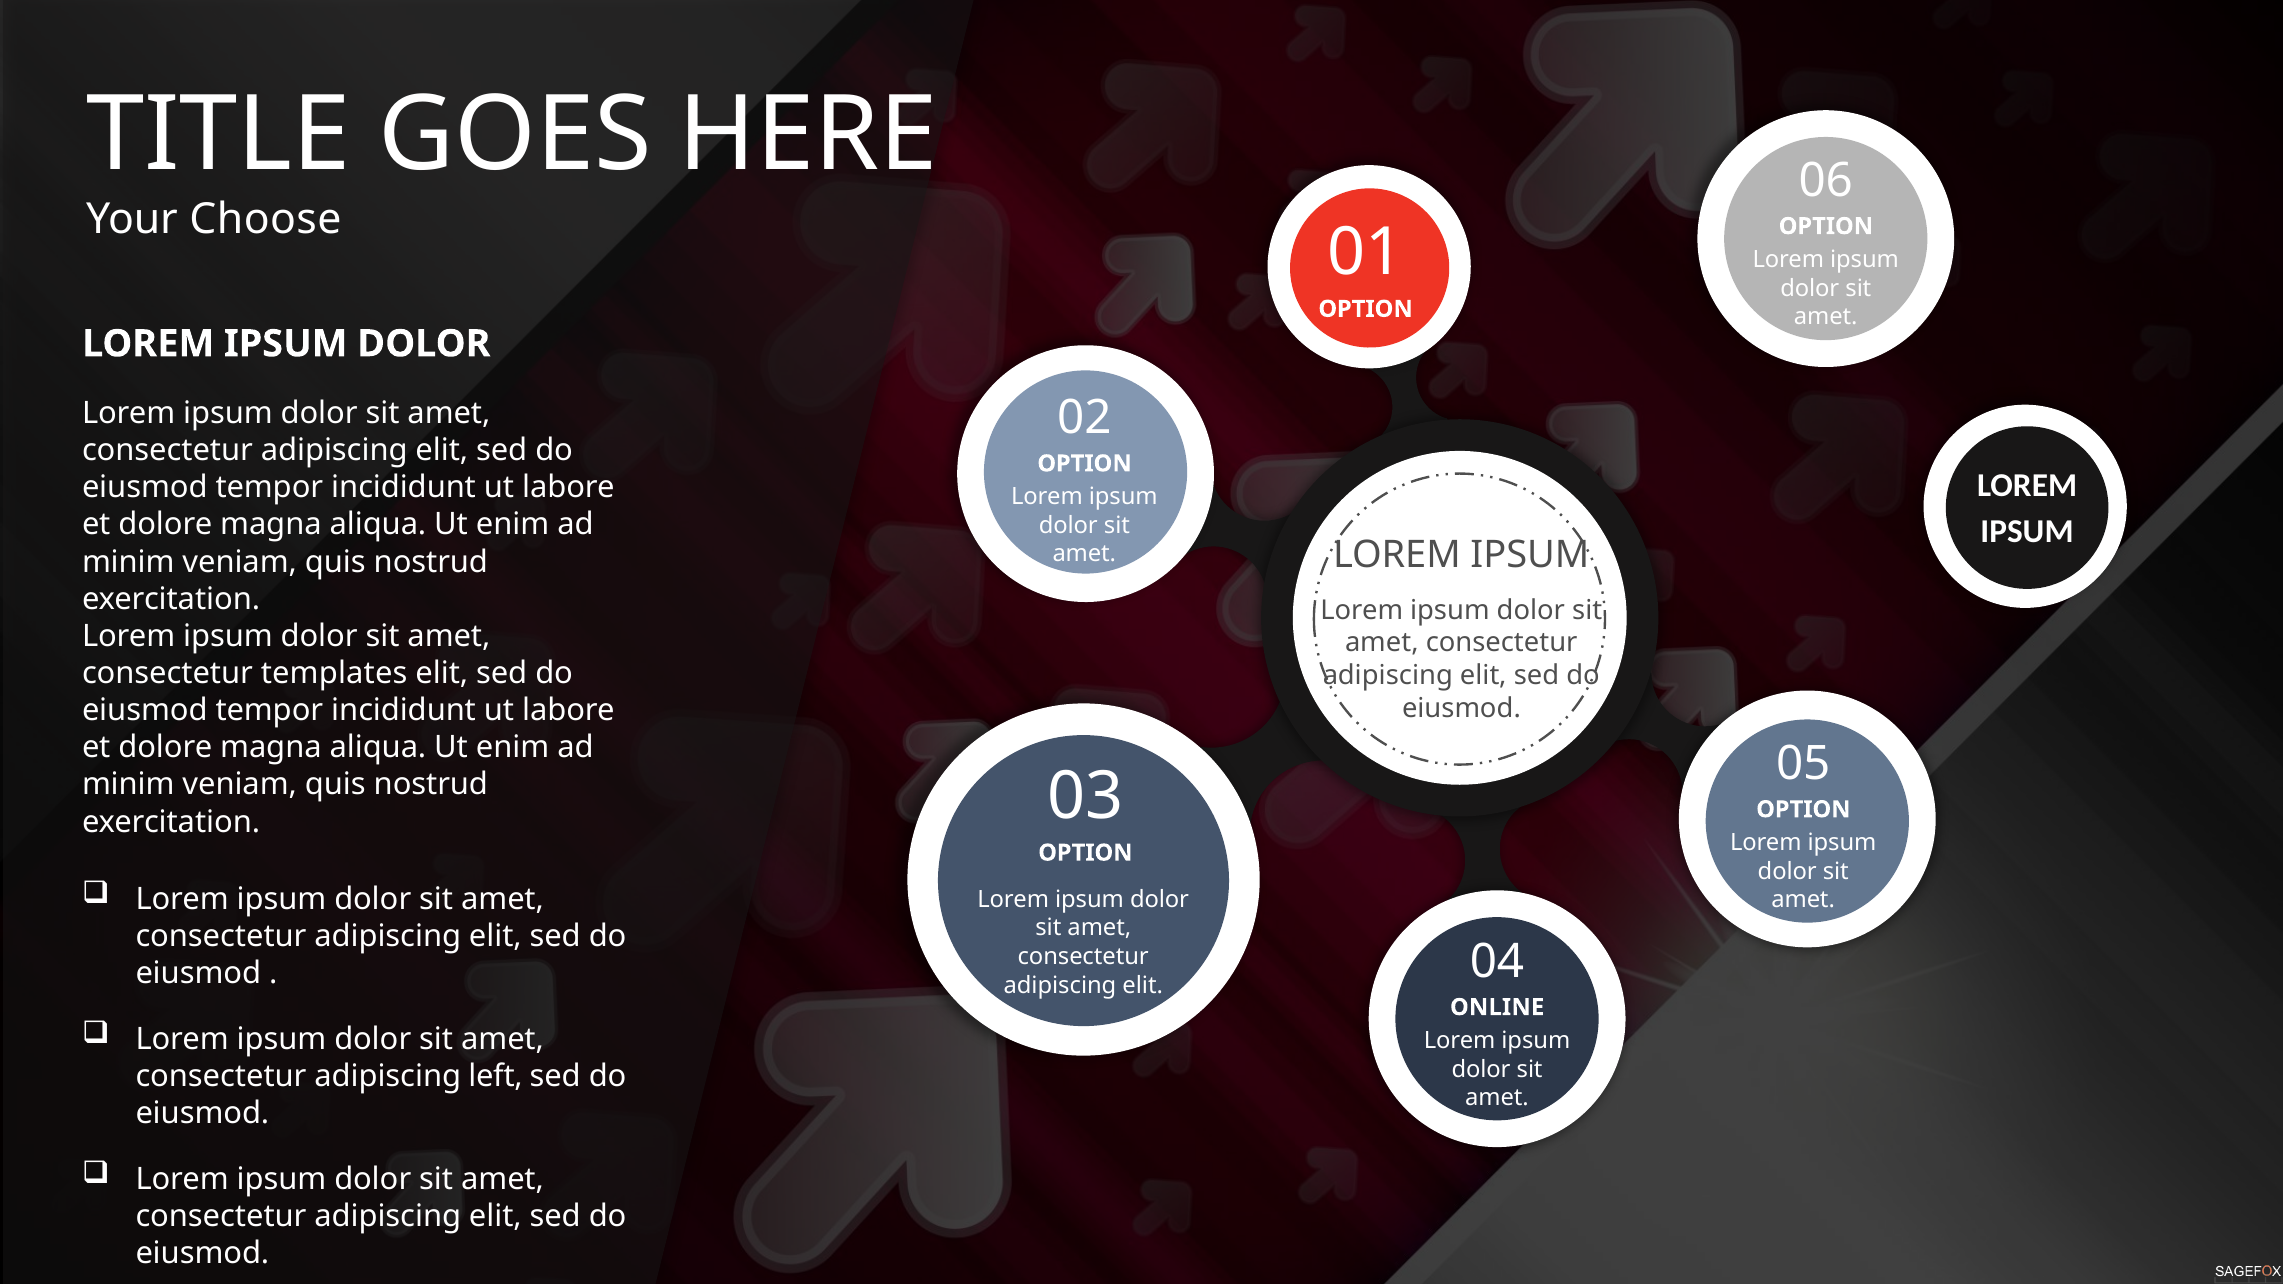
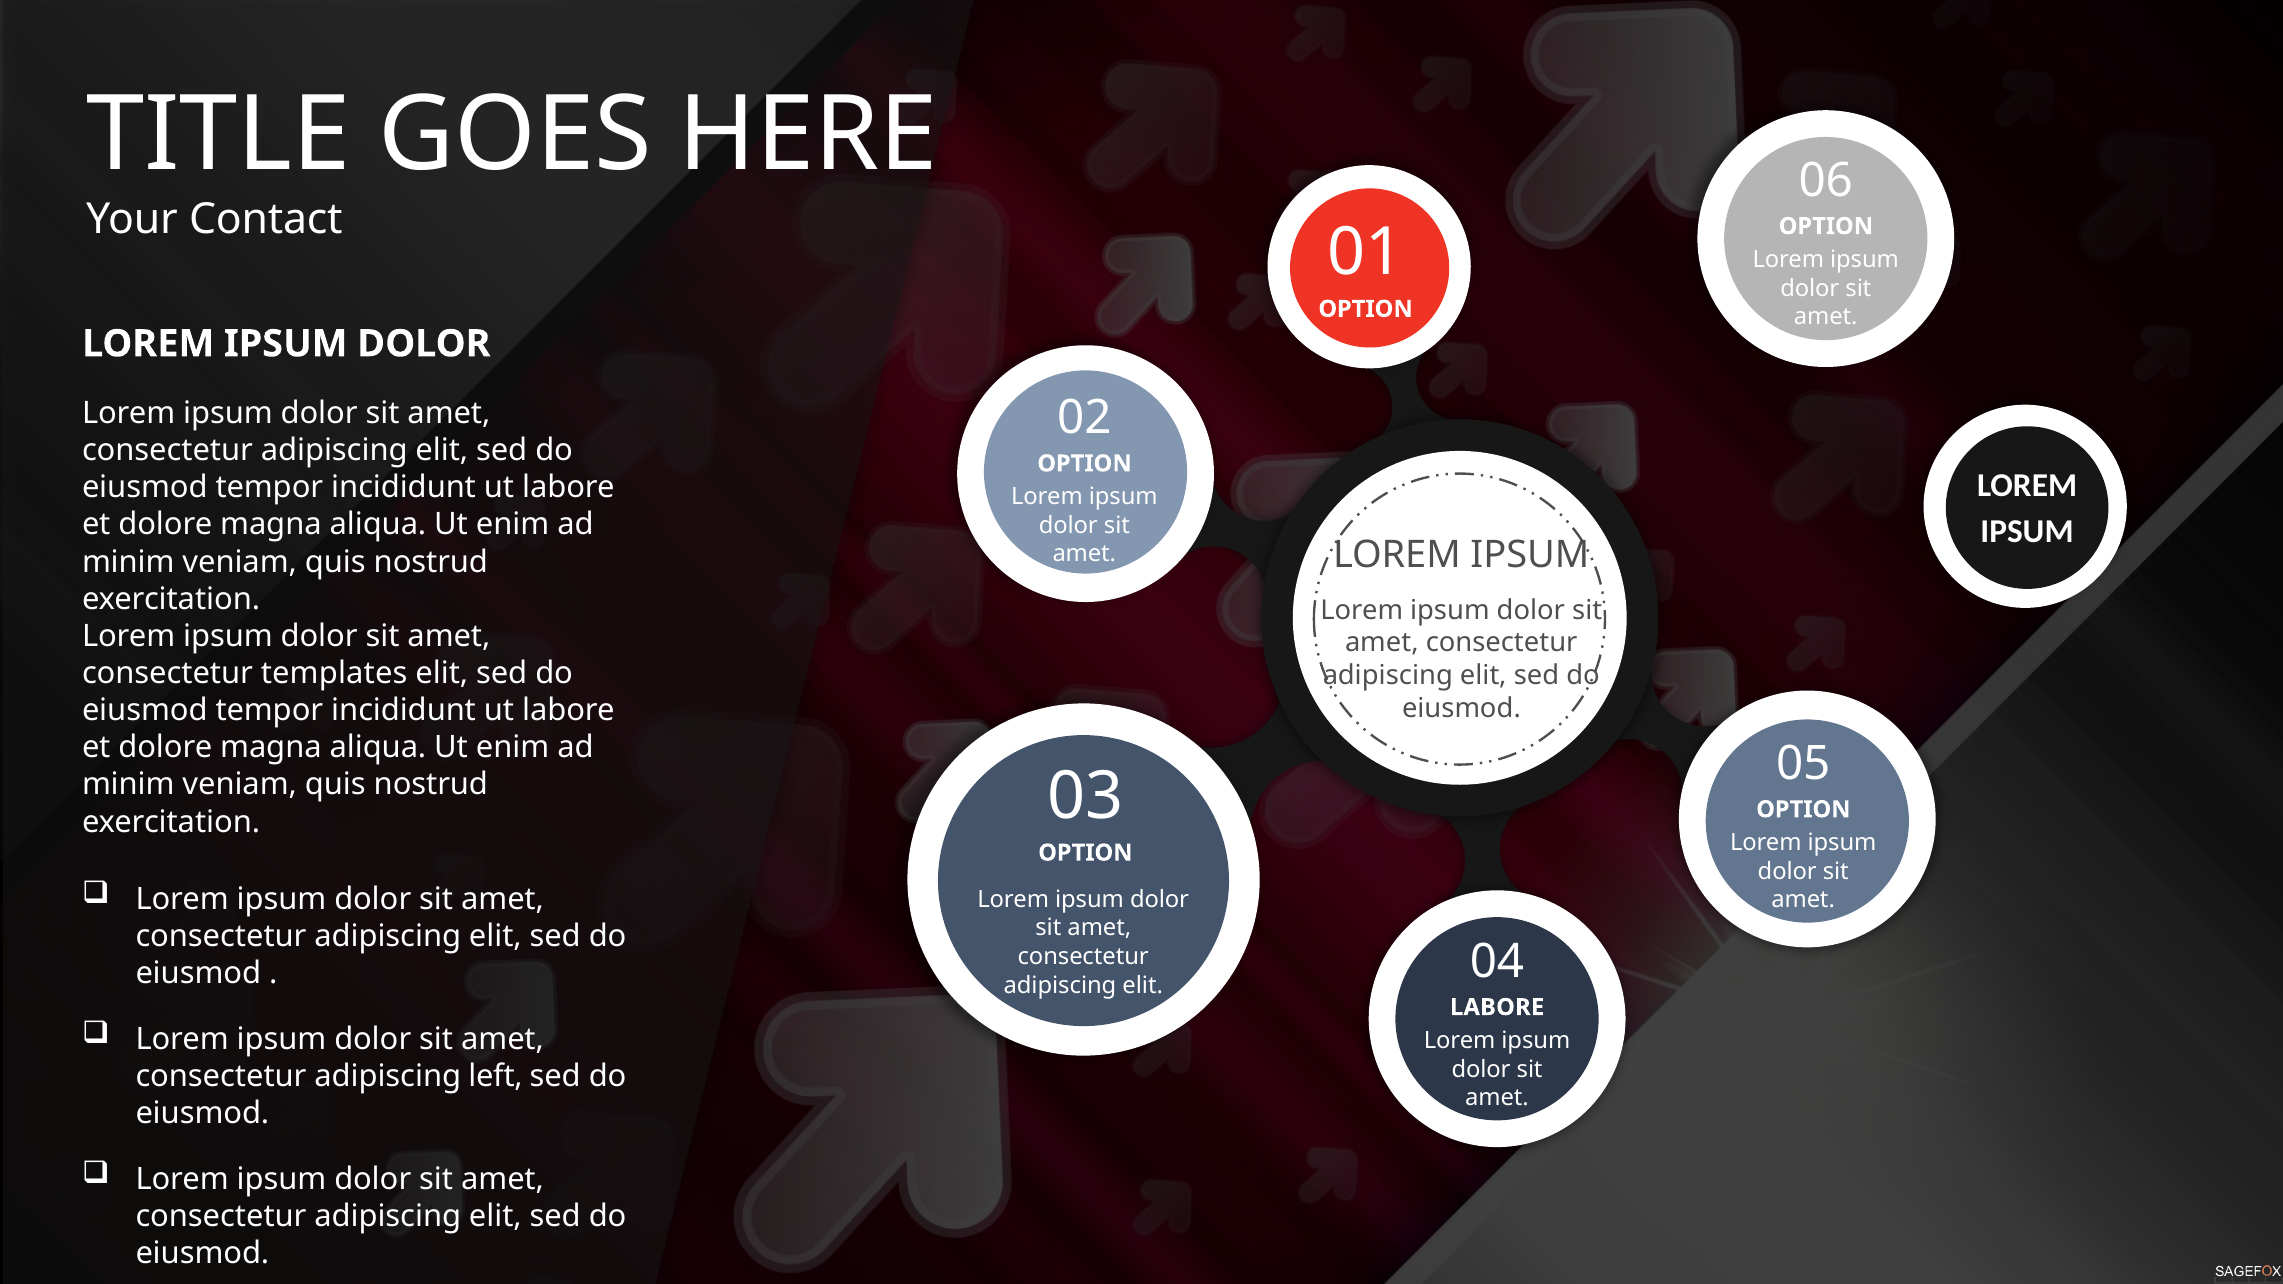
Choose: Choose -> Contact
ONLINE at (1497, 1007): ONLINE -> LABORE
